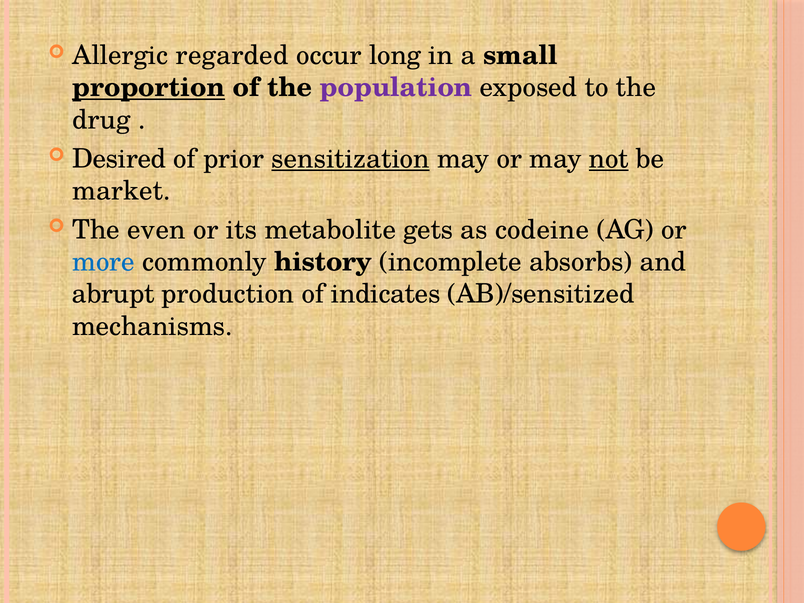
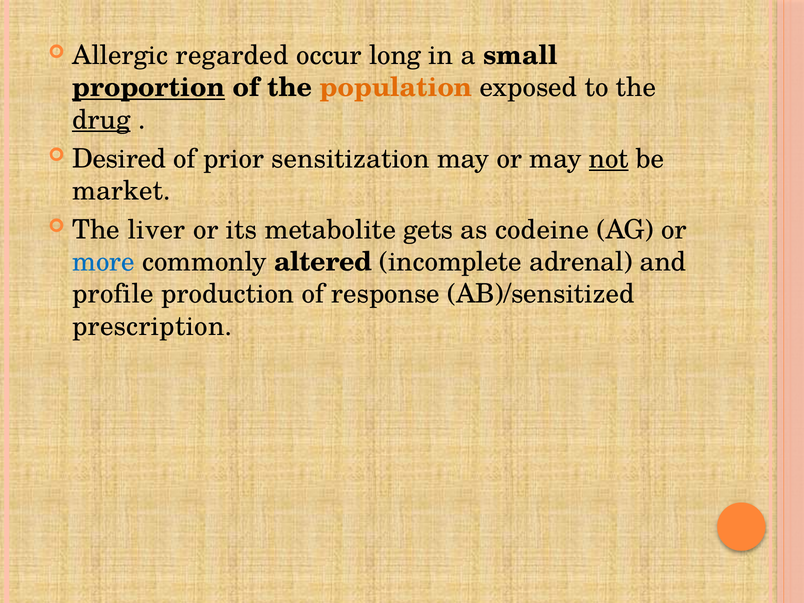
population colour: purple -> orange
drug underline: none -> present
sensitization underline: present -> none
even: even -> liver
history: history -> altered
absorbs: absorbs -> adrenal
abrupt: abrupt -> profile
indicates: indicates -> response
mechanisms: mechanisms -> prescription
